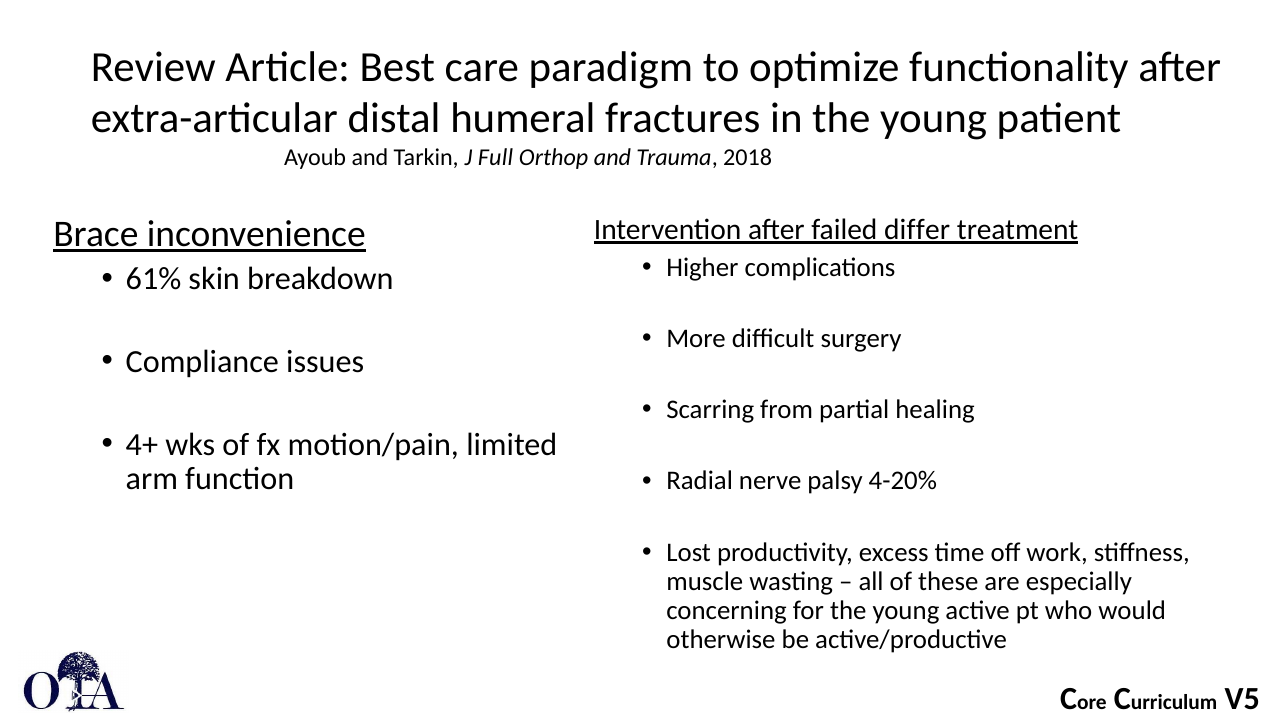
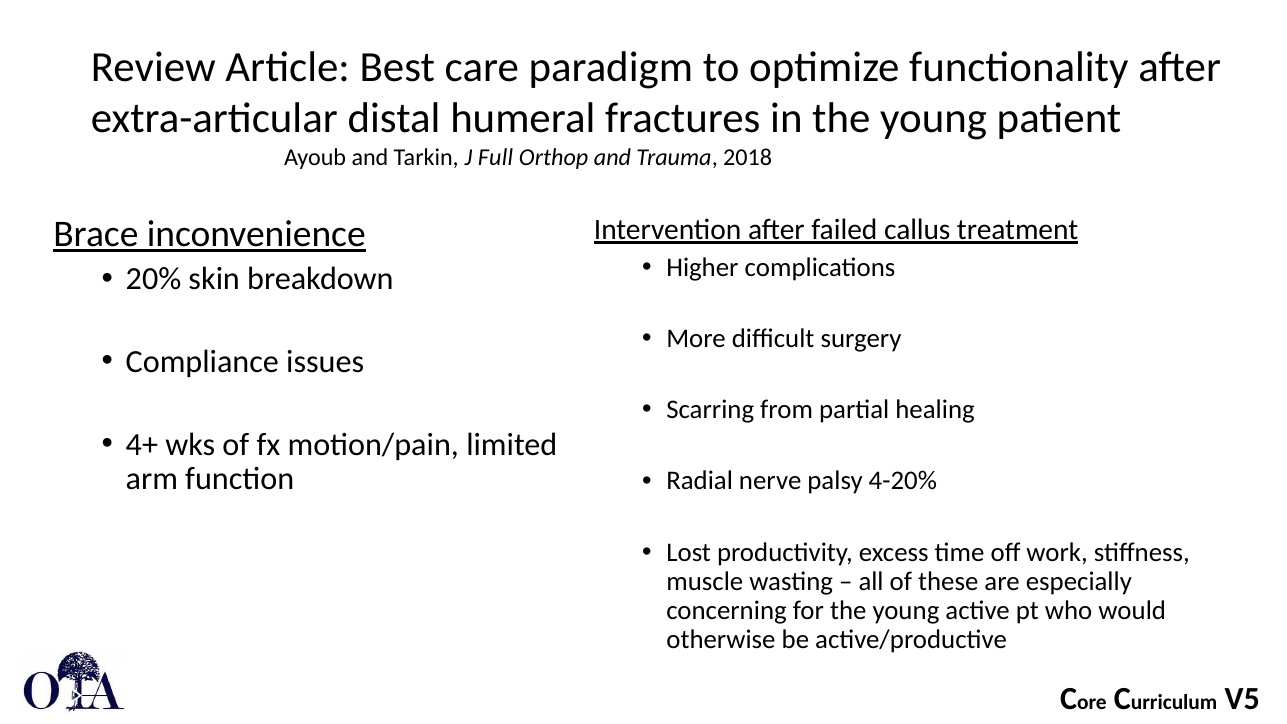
differ: differ -> callus
61%: 61% -> 20%
